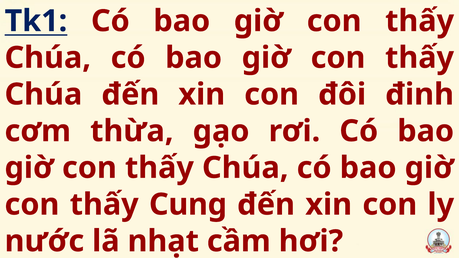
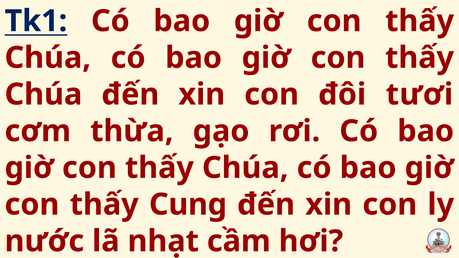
đinh: đinh -> tươi
